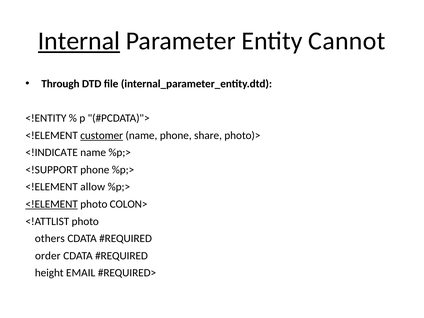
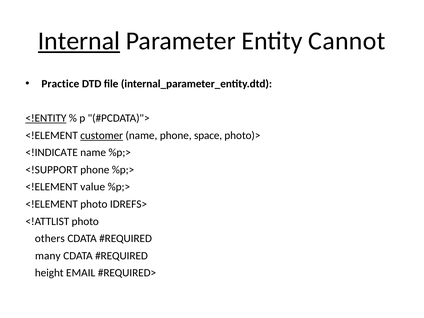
Through: Through -> Practice
<!ENTITY underline: none -> present
share: share -> space
allow: allow -> value
<!ELEMENT at (52, 204) underline: present -> none
COLON>: COLON> -> IDREFS>
order: order -> many
